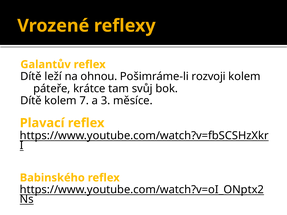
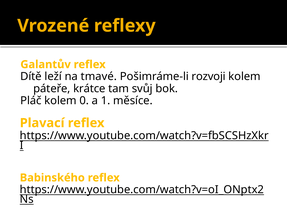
ohnou: ohnou -> tmavé
Dítě at (31, 101): Dítě -> Pláč
7: 7 -> 0
3: 3 -> 1
